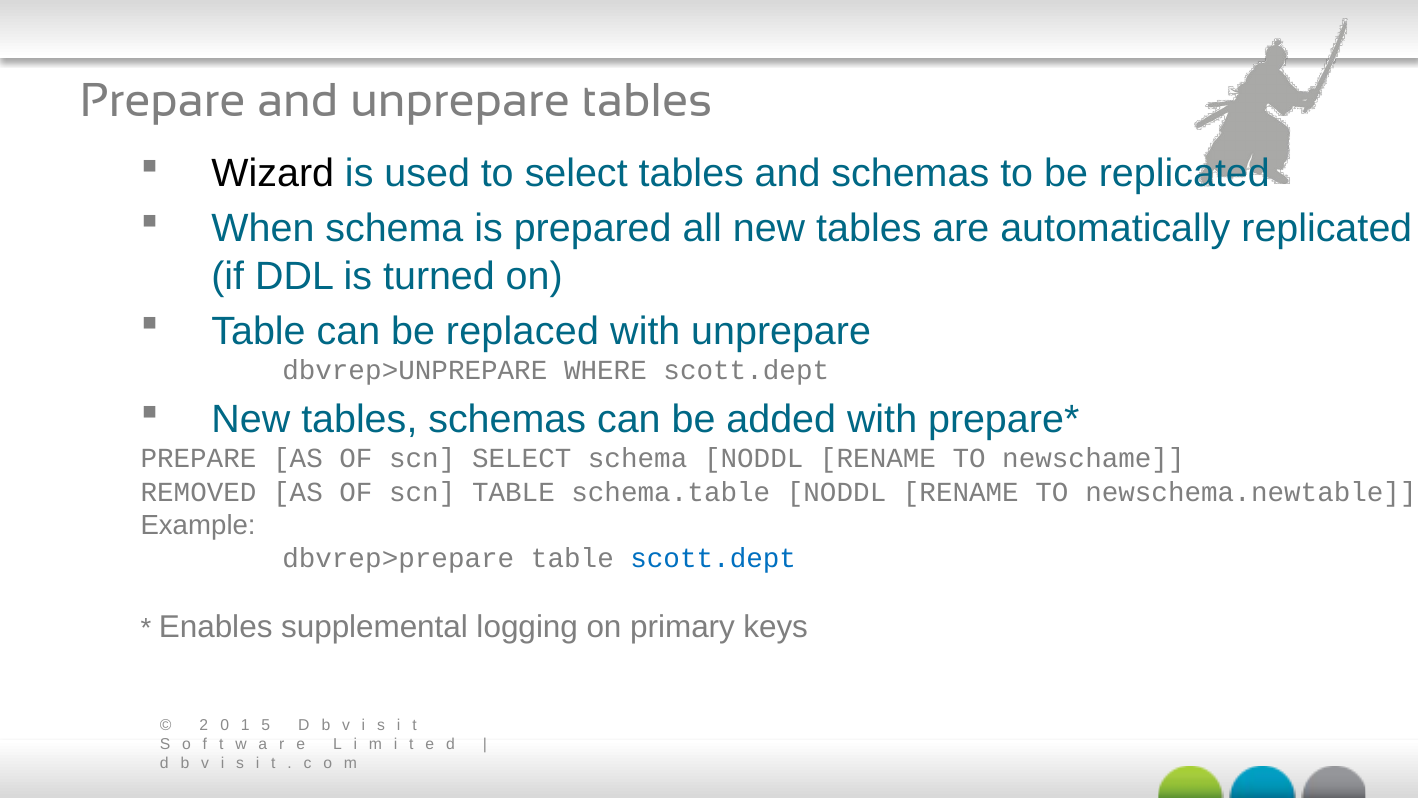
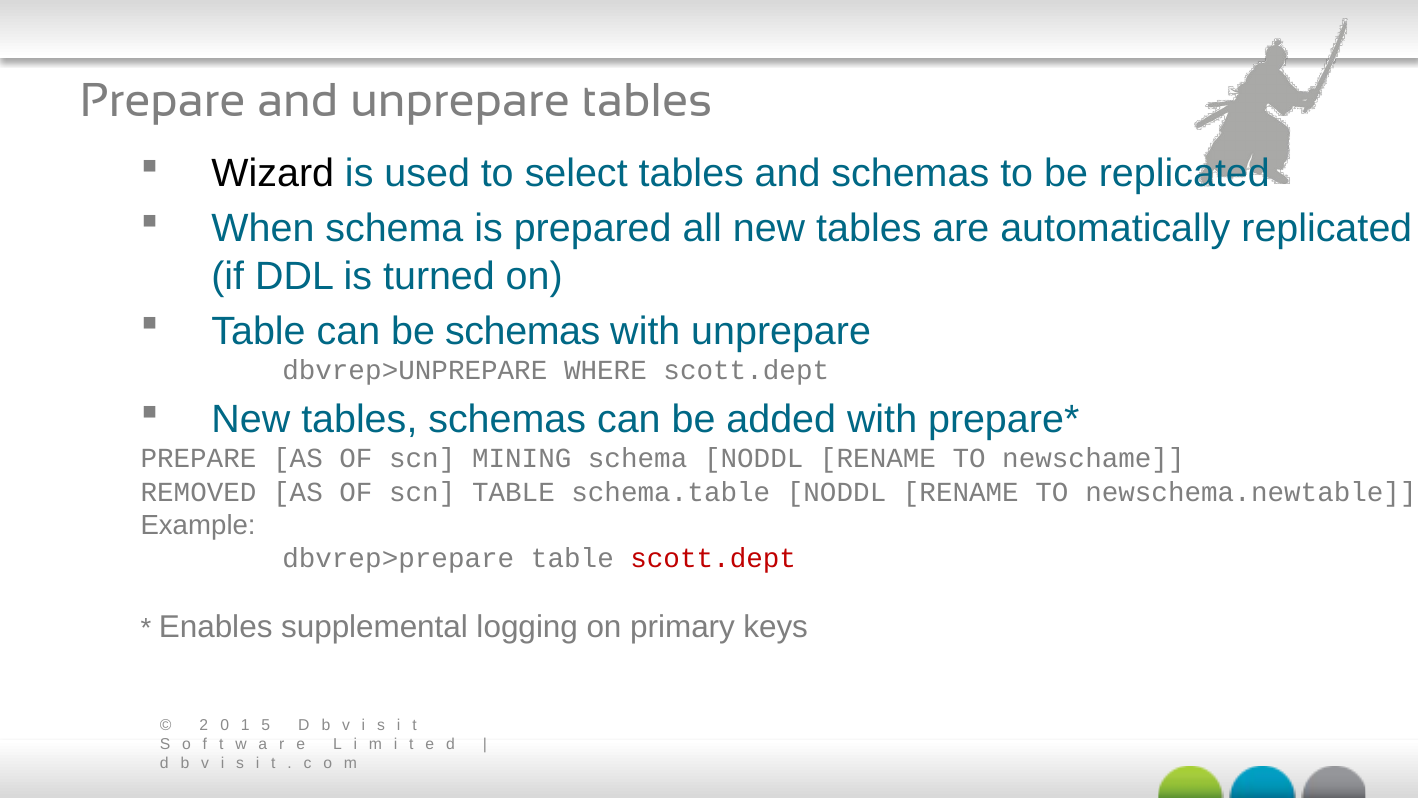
be replaced: replaced -> schemas
scn SELECT: SELECT -> MINING
scott.dept at (713, 558) colour: blue -> red
